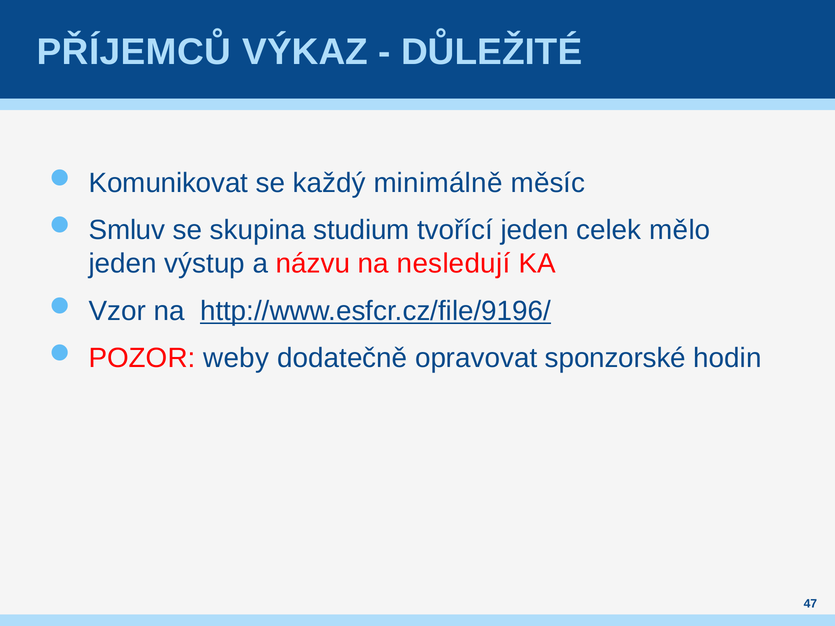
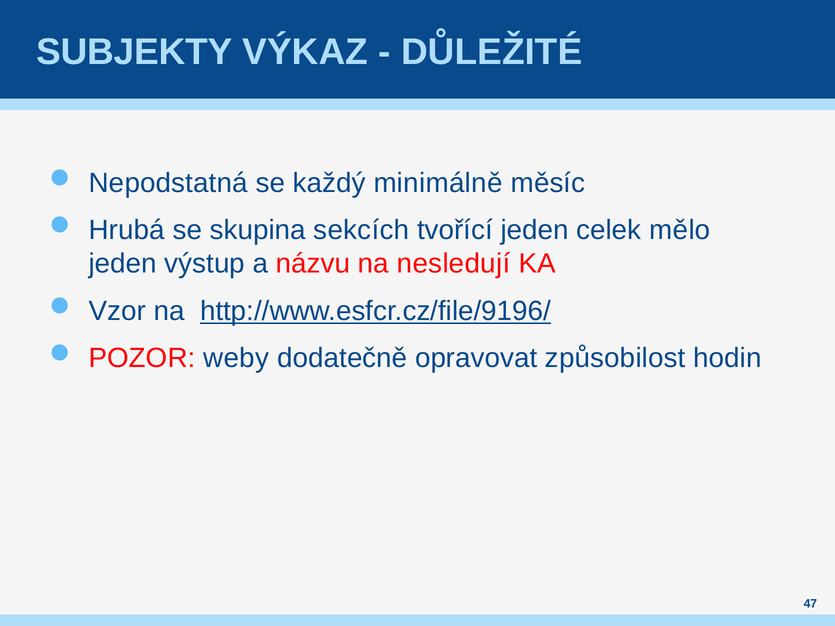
PŘÍJEMCŮ: PŘÍJEMCŮ -> SUBJEKTY
Komunikovat: Komunikovat -> Nepodstatná
Smluv: Smluv -> Hrubá
studium: studium -> sekcích
sponzorské: sponzorské -> způsobilost
